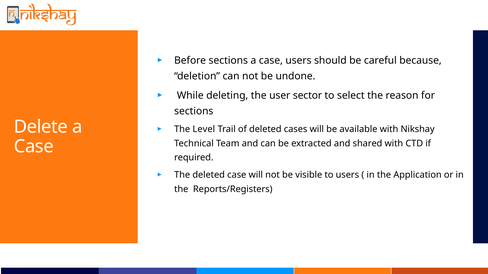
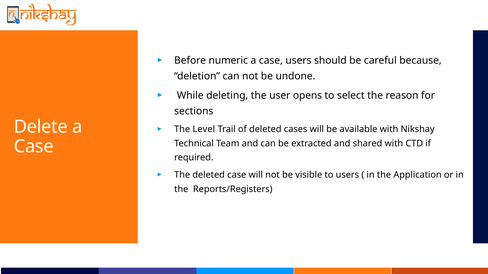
Before sections: sections -> numeric
sector: sector -> opens
